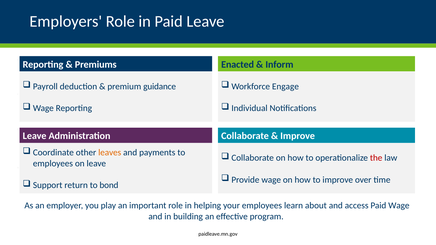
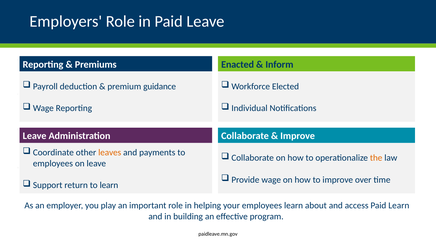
Engage: Engage -> Elected
the at (376, 158) colour: red -> orange
to bond: bond -> learn
Paid Wage: Wage -> Learn
